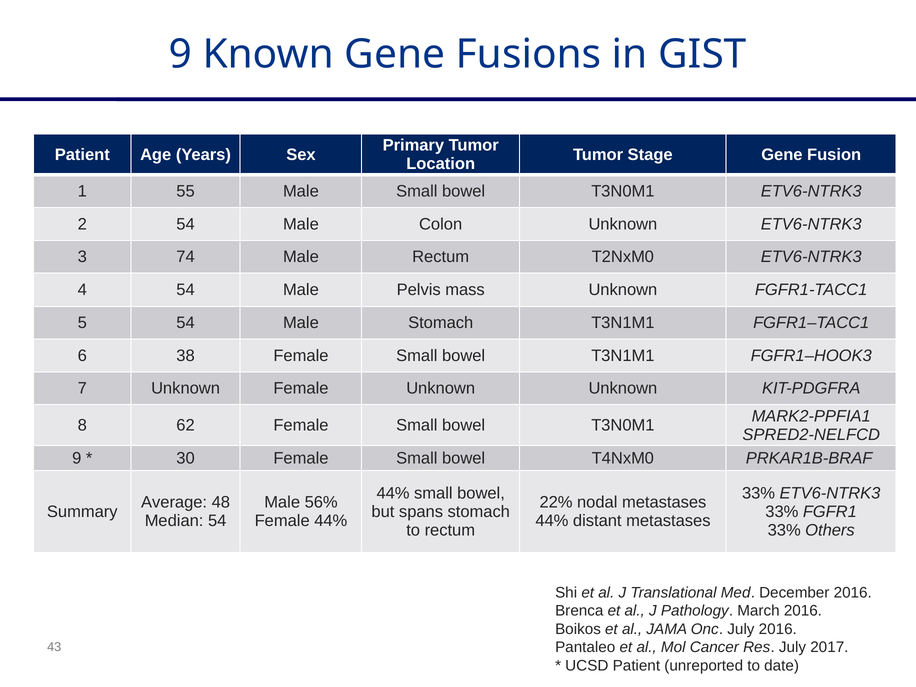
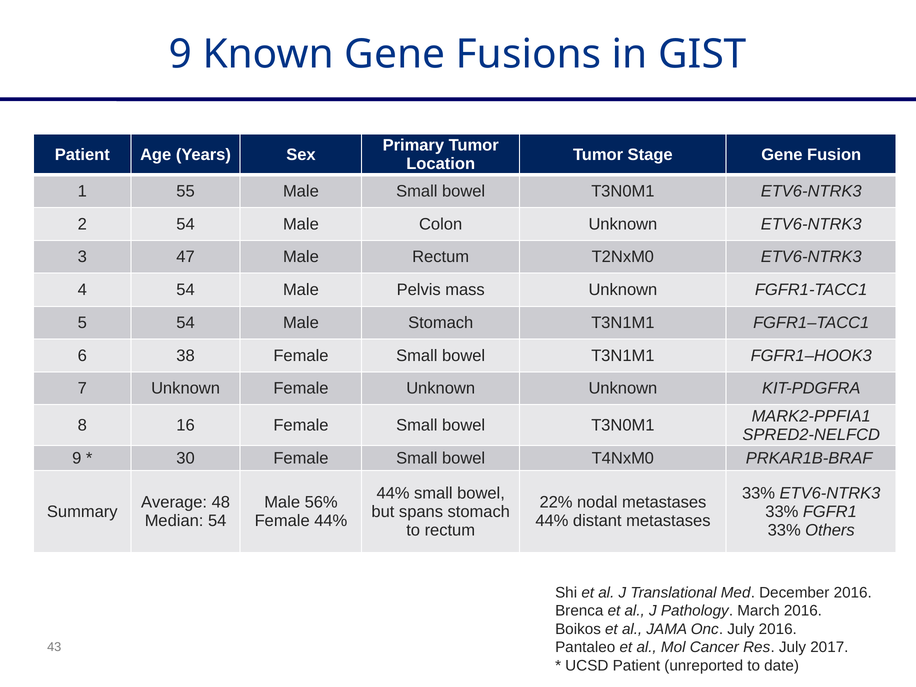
74: 74 -> 47
62: 62 -> 16
